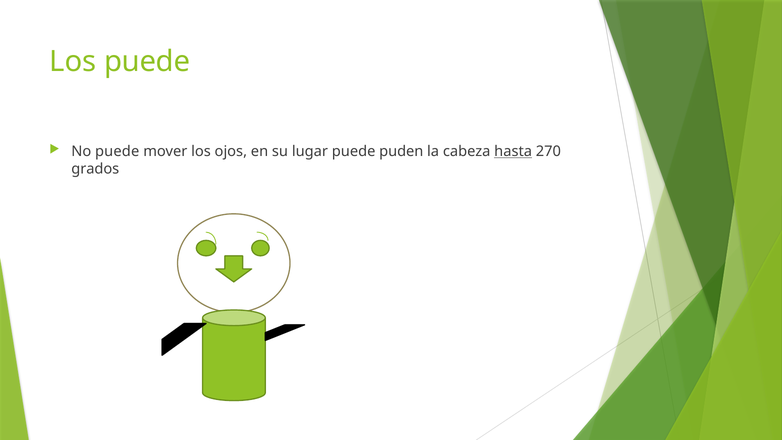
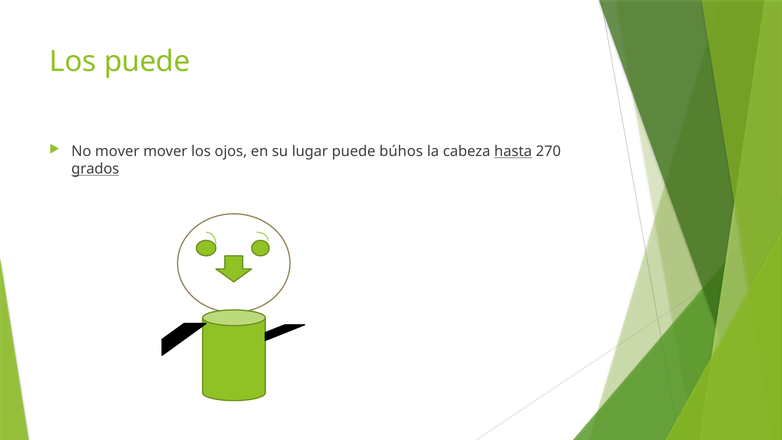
No puede: puede -> mover
puden: puden -> búhos
grados underline: none -> present
